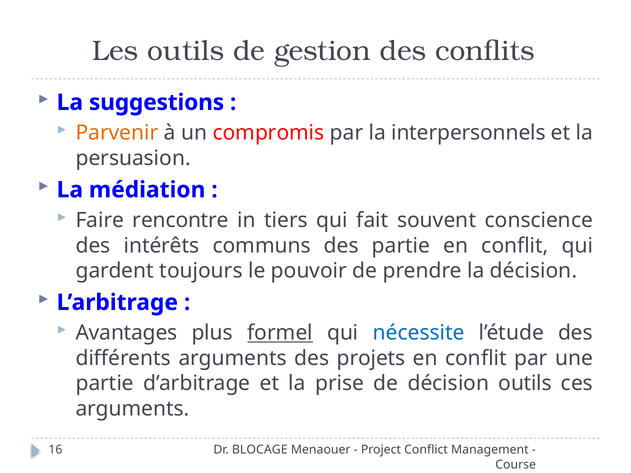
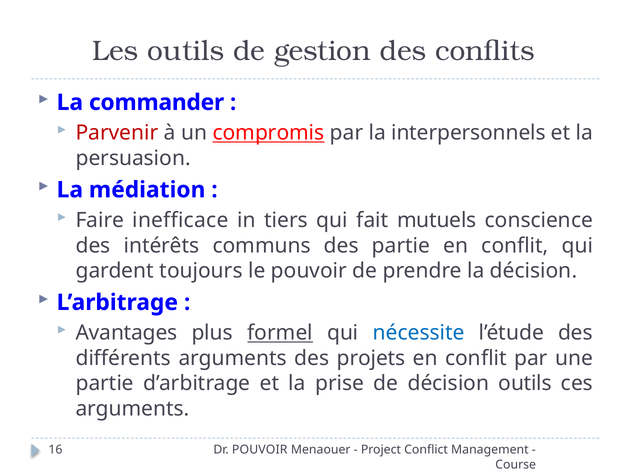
suggestions: suggestions -> commander
Parvenir colour: orange -> red
compromis underline: none -> present
rencontre: rencontre -> inefficace
souvent: souvent -> mutuels
Dr BLOCAGE: BLOCAGE -> POUVOIR
